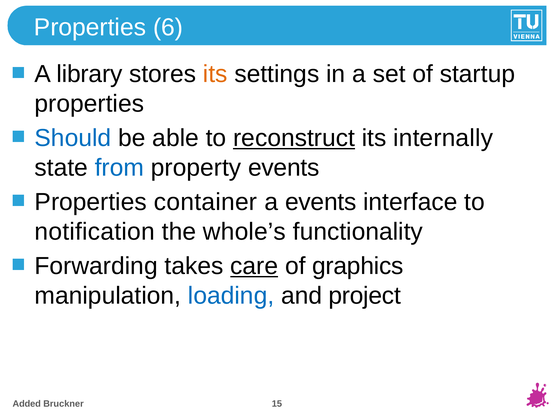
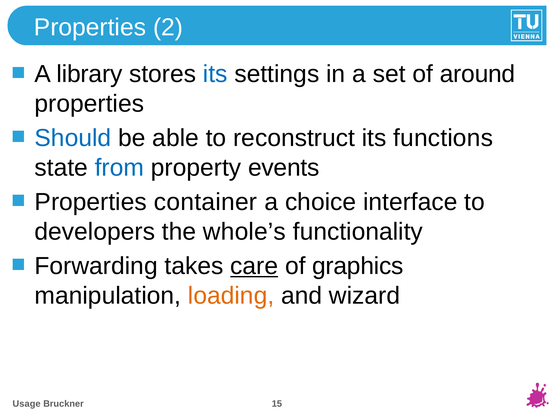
6: 6 -> 2
its at (215, 74) colour: orange -> blue
startup: startup -> around
reconstruct underline: present -> none
internally: internally -> functions
a events: events -> choice
notification: notification -> developers
loading colour: blue -> orange
project: project -> wizard
Added: Added -> Usage
